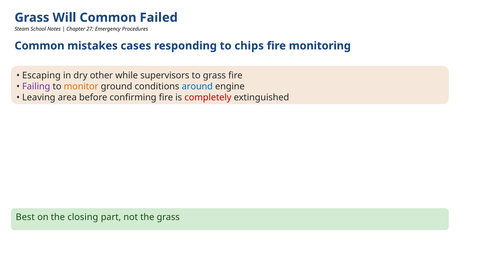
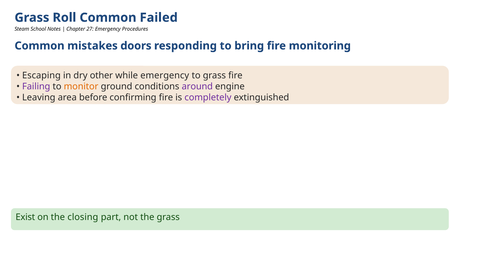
Will: Will -> Roll
cases: cases -> doors
chips: chips -> bring
while supervisors: supervisors -> emergency
around colour: blue -> purple
completely colour: red -> purple
Best: Best -> Exist
